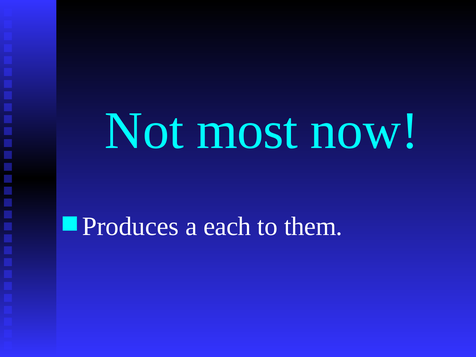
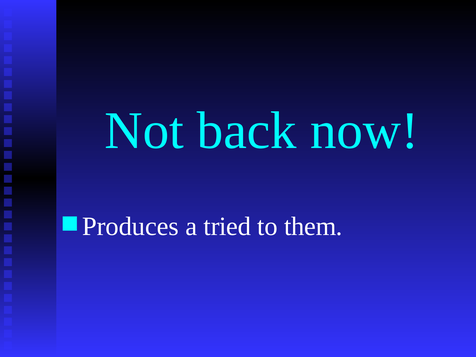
most: most -> back
each: each -> tried
